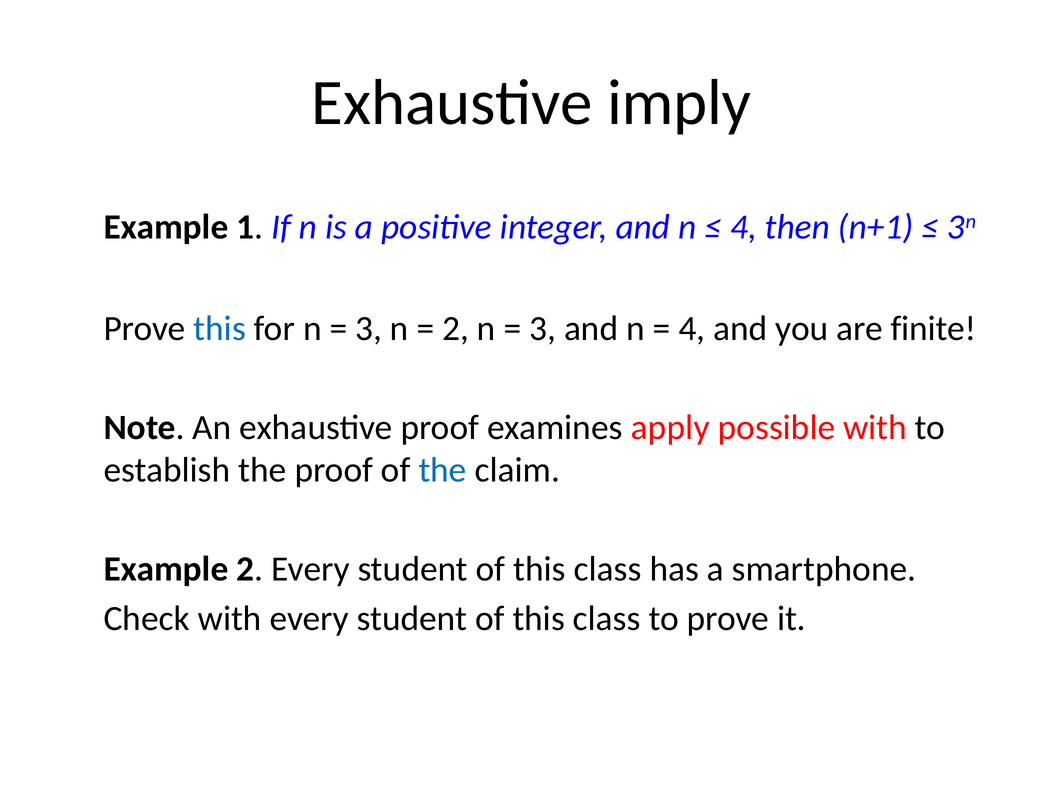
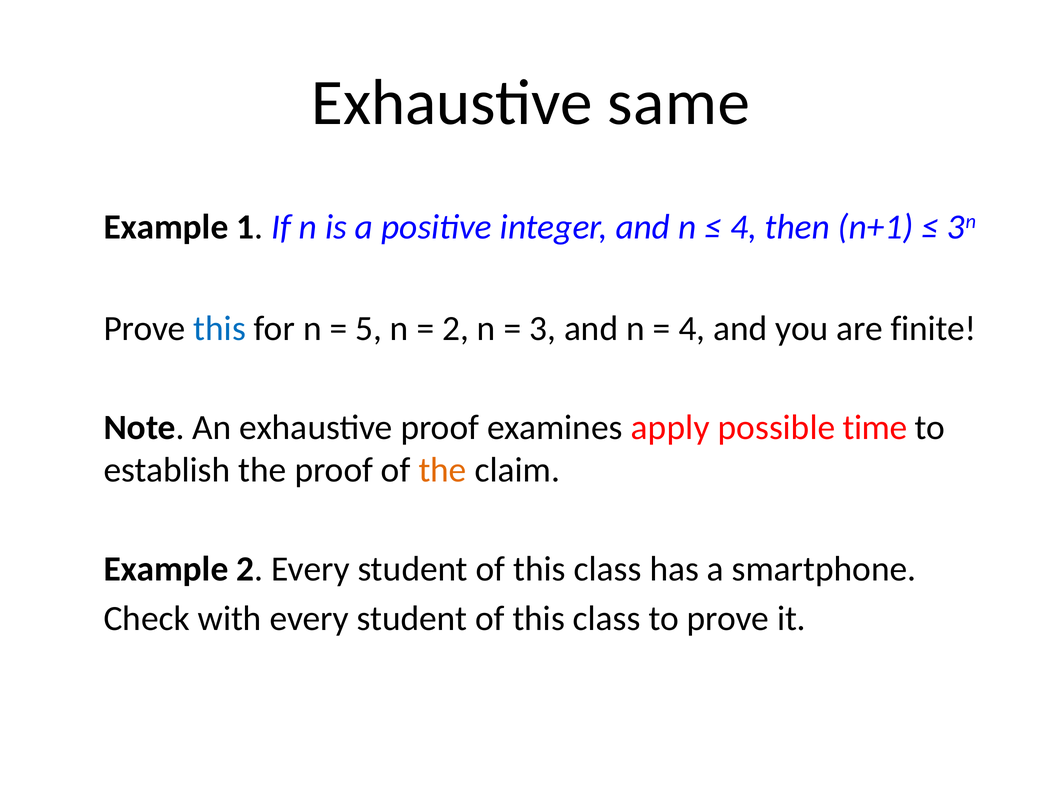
imply: imply -> same
3 at (369, 329): 3 -> 5
possible with: with -> time
the at (443, 470) colour: blue -> orange
